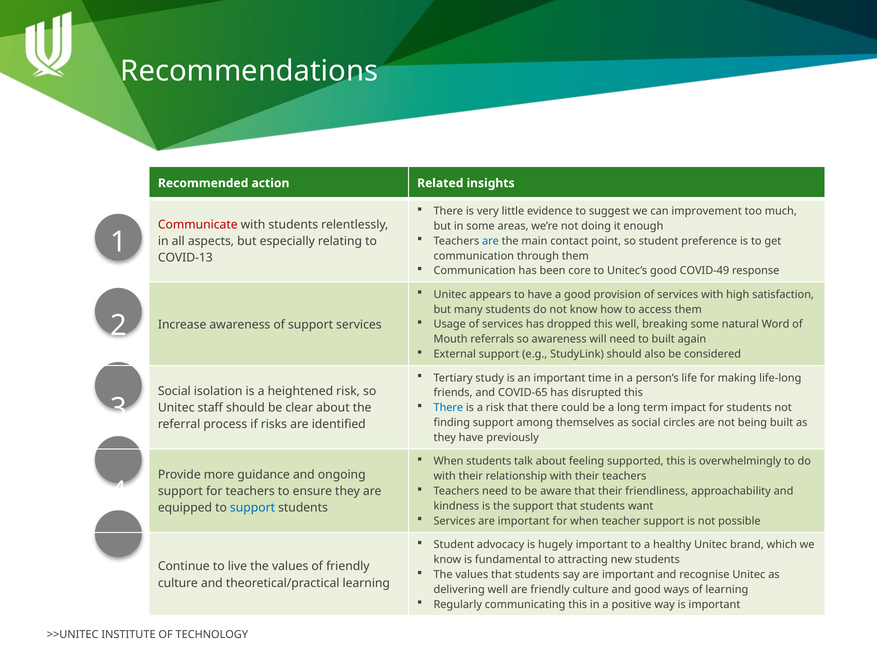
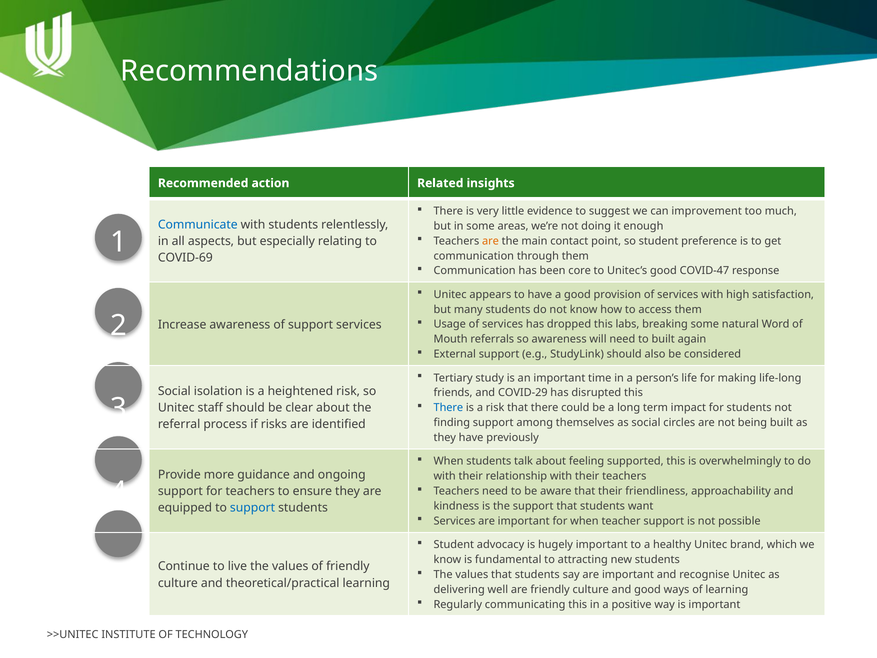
Communicate colour: red -> blue
are at (490, 241) colour: blue -> orange
COVID-13: COVID-13 -> COVID-69
COVID-49: COVID-49 -> COVID-47
this well: well -> labs
COVID-65: COVID-65 -> COVID-29
